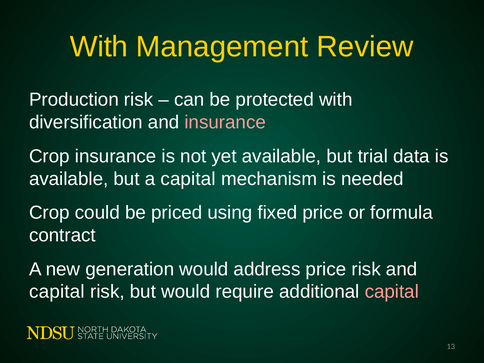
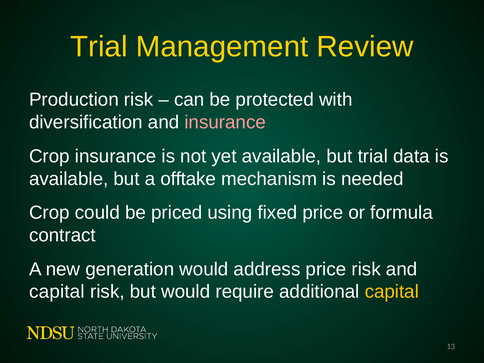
With at (99, 47): With -> Trial
a capital: capital -> offtake
capital at (392, 292) colour: pink -> yellow
